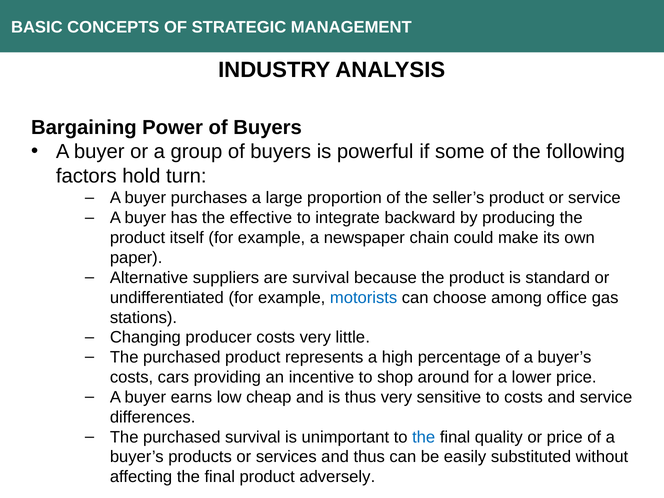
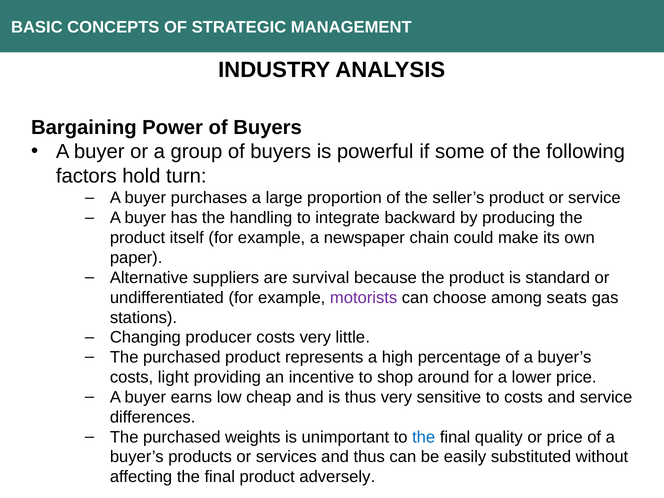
effective: effective -> handling
motorists colour: blue -> purple
office: office -> seats
cars: cars -> light
purchased survival: survival -> weights
